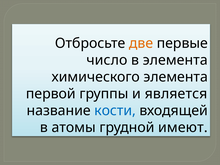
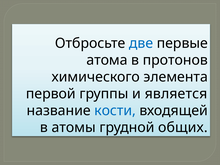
две colour: orange -> blue
число: число -> атома
в элемента: элемента -> протонов
имеют: имеют -> общих
